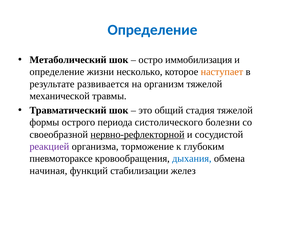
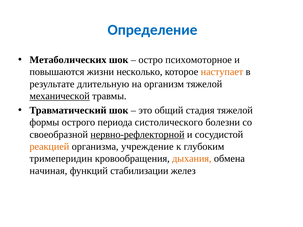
Метаболический: Метаболический -> Метаболических
иммобилизация: иммобилизация -> психомоторное
определение at (57, 72): определение -> повышаются
развивается: развивается -> длительную
механической underline: none -> present
реакцией colour: purple -> orange
торможение: торможение -> учреждение
пневмотораксе: пневмотораксе -> тримеперидин
дыхания colour: blue -> orange
